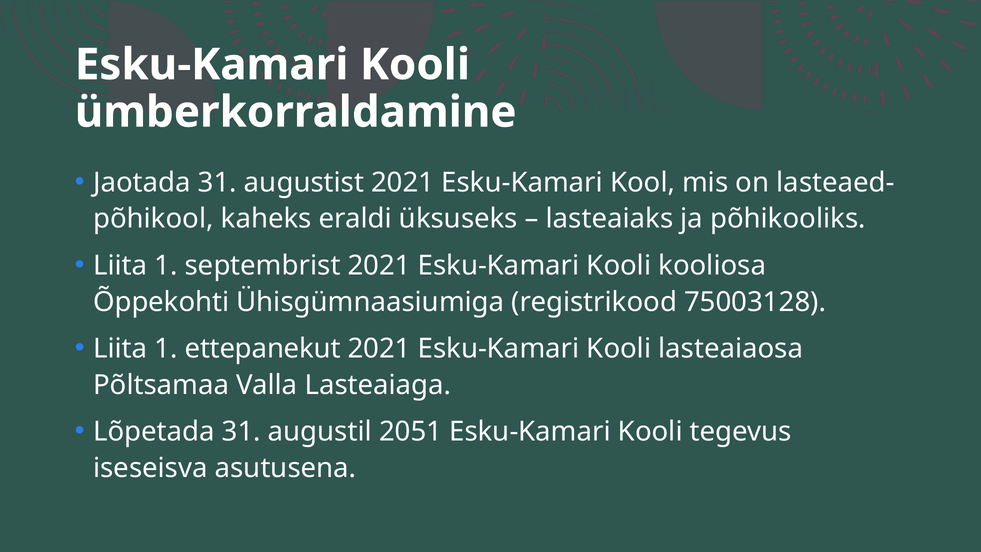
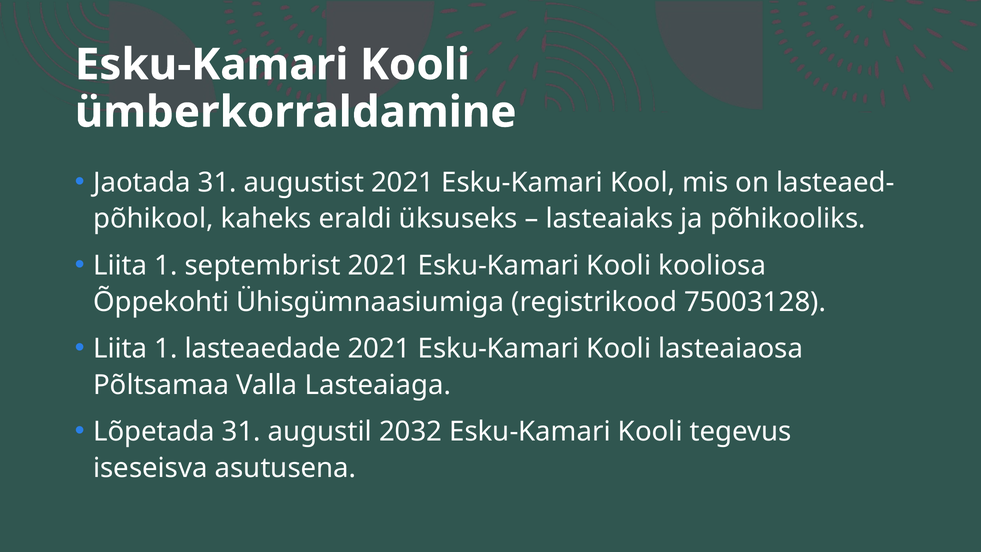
ettepanekut: ettepanekut -> lasteaedade
2051: 2051 -> 2032
